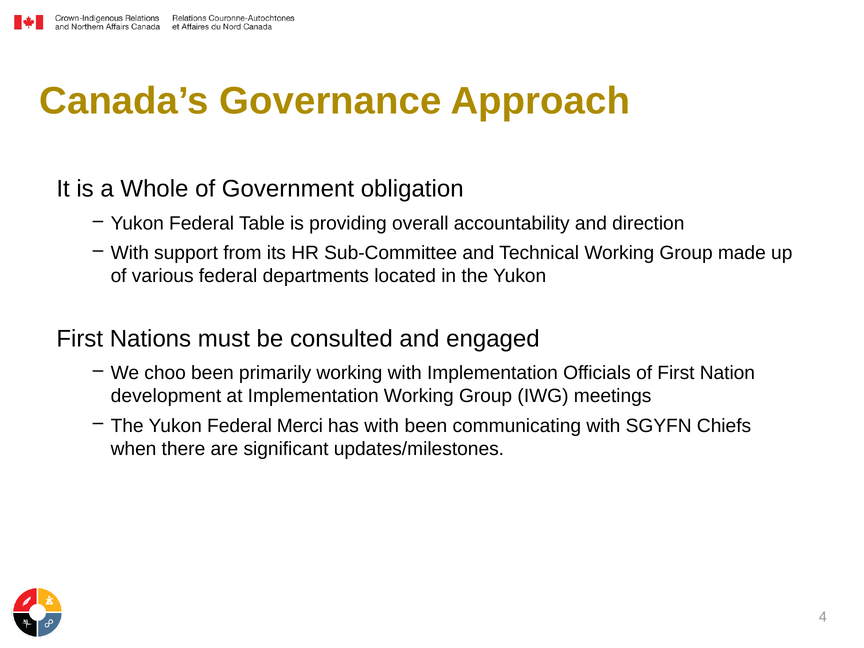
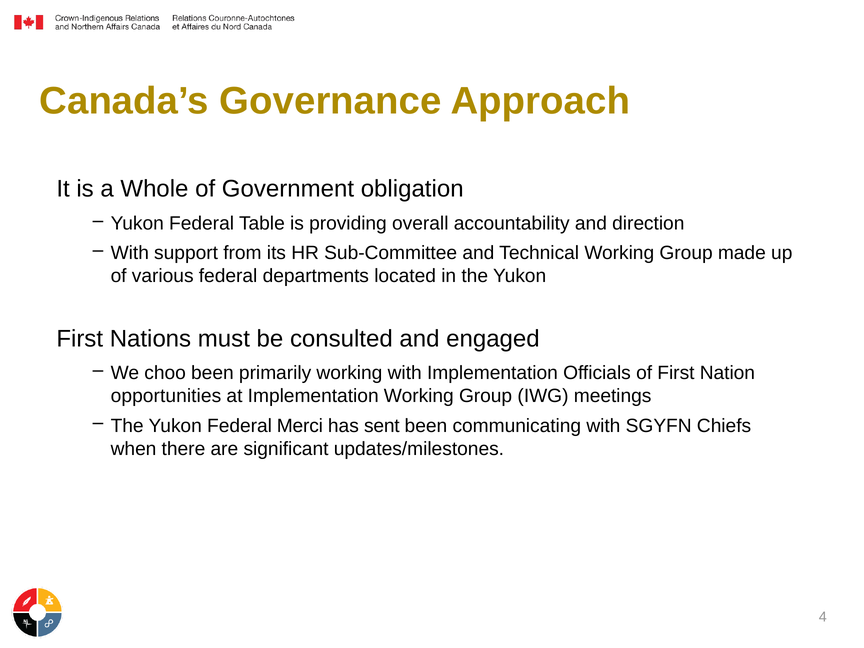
development: development -> opportunities
has with: with -> sent
